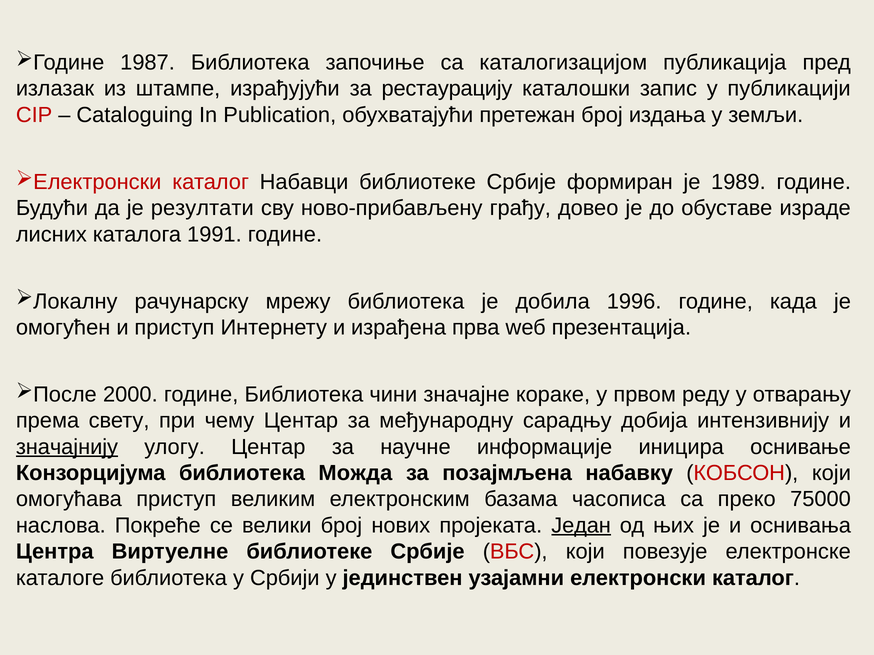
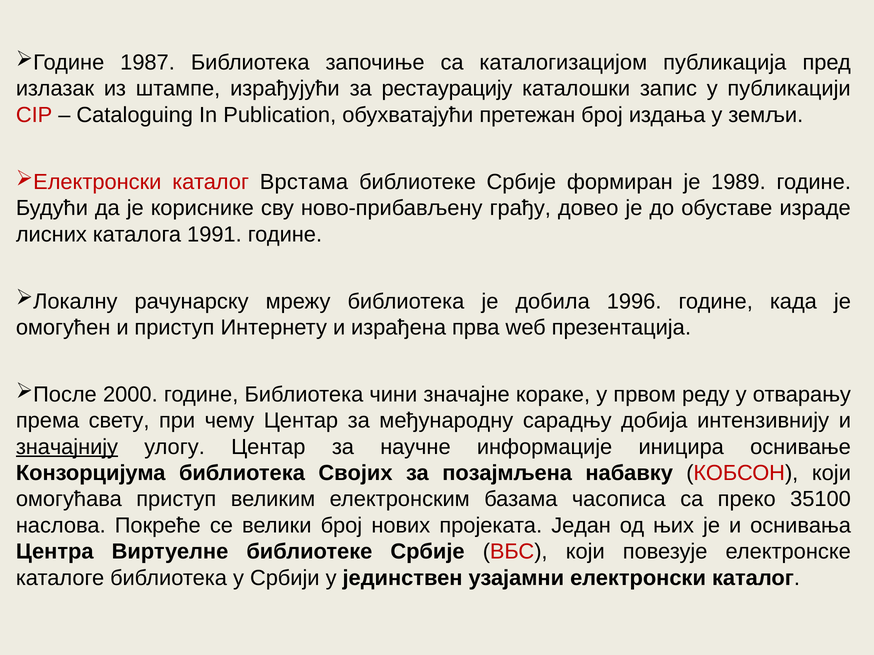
Набавци: Набавци -> Врстама
резултати: резултати -> кориснике
Можда: Можда -> Својих
75000: 75000 -> 35100
Један underline: present -> none
